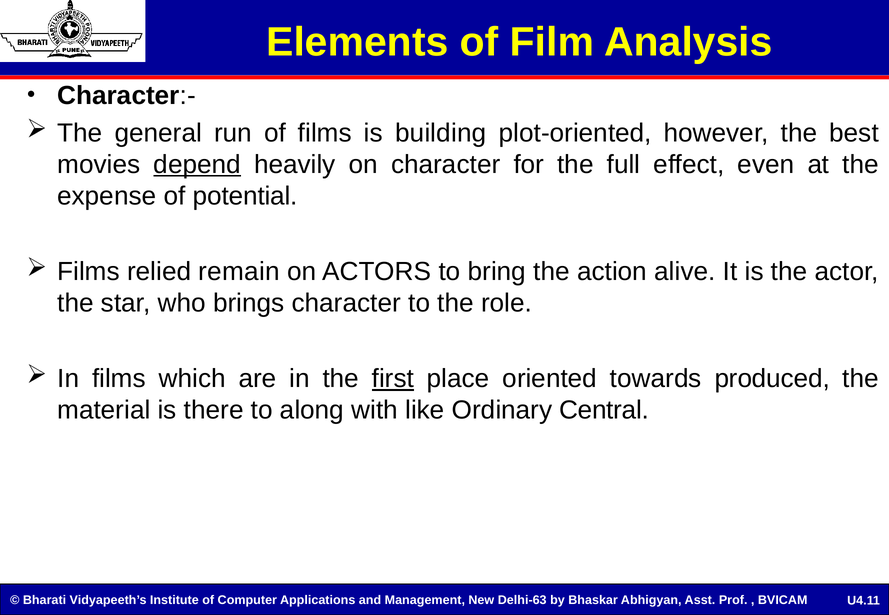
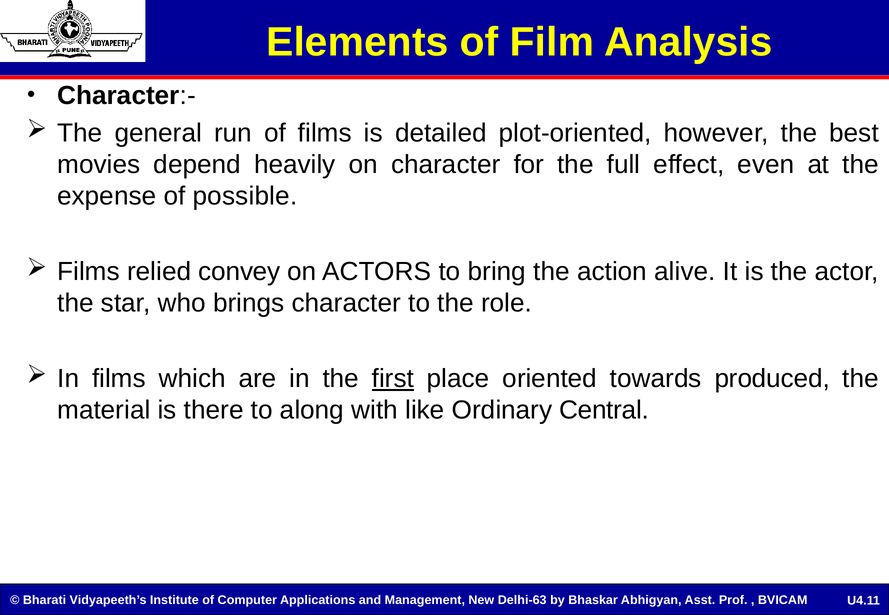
building: building -> detailed
depend underline: present -> none
potential: potential -> possible
remain: remain -> convey
